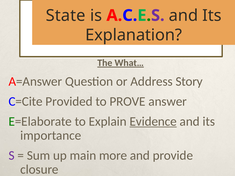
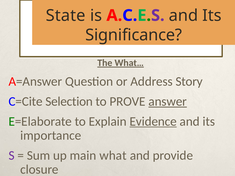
Explanation: Explanation -> Significance
Provided: Provided -> Selection
answer underline: none -> present
more: more -> what
